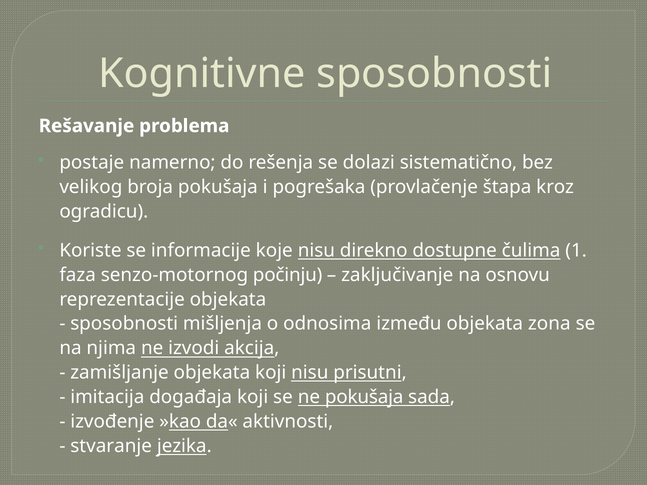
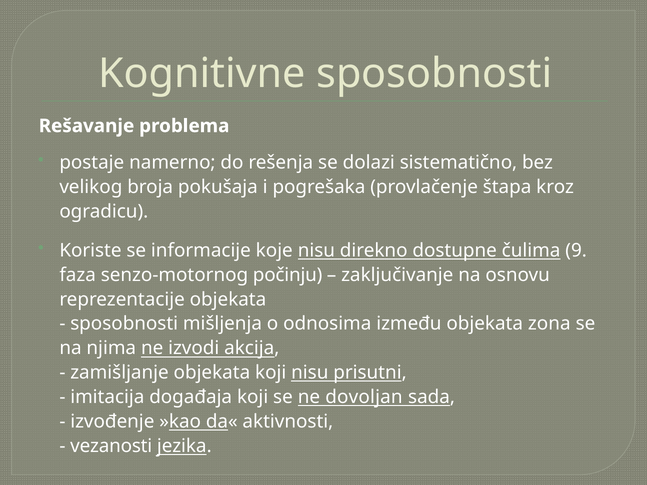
1: 1 -> 9
ne pokušaja: pokušaja -> dovoljan
stvaranje: stvaranje -> vezanosti
